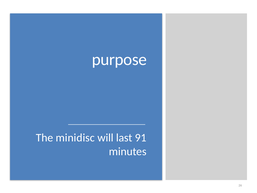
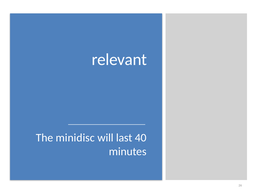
purpose: purpose -> relevant
91: 91 -> 40
